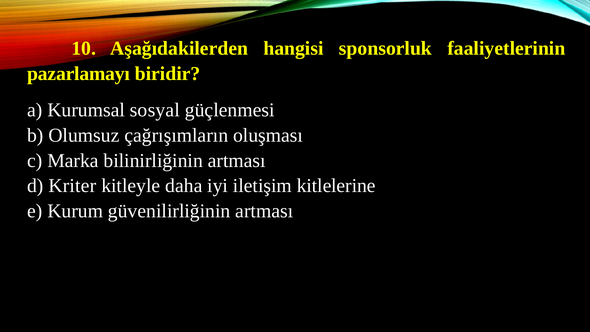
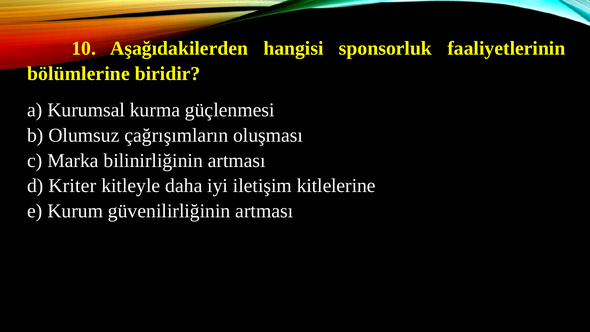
pazarlamayı: pazarlamayı -> bölümlerine
sosyal: sosyal -> kurma
